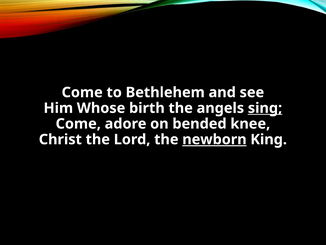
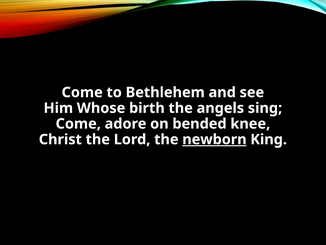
sing underline: present -> none
